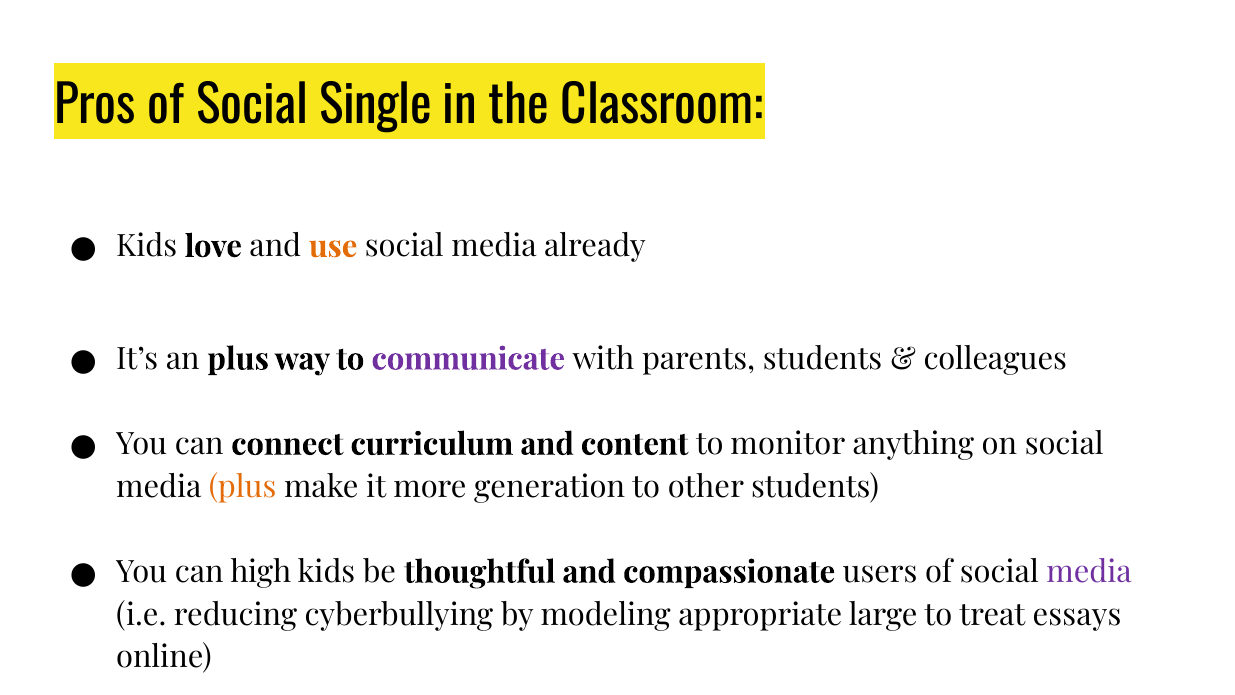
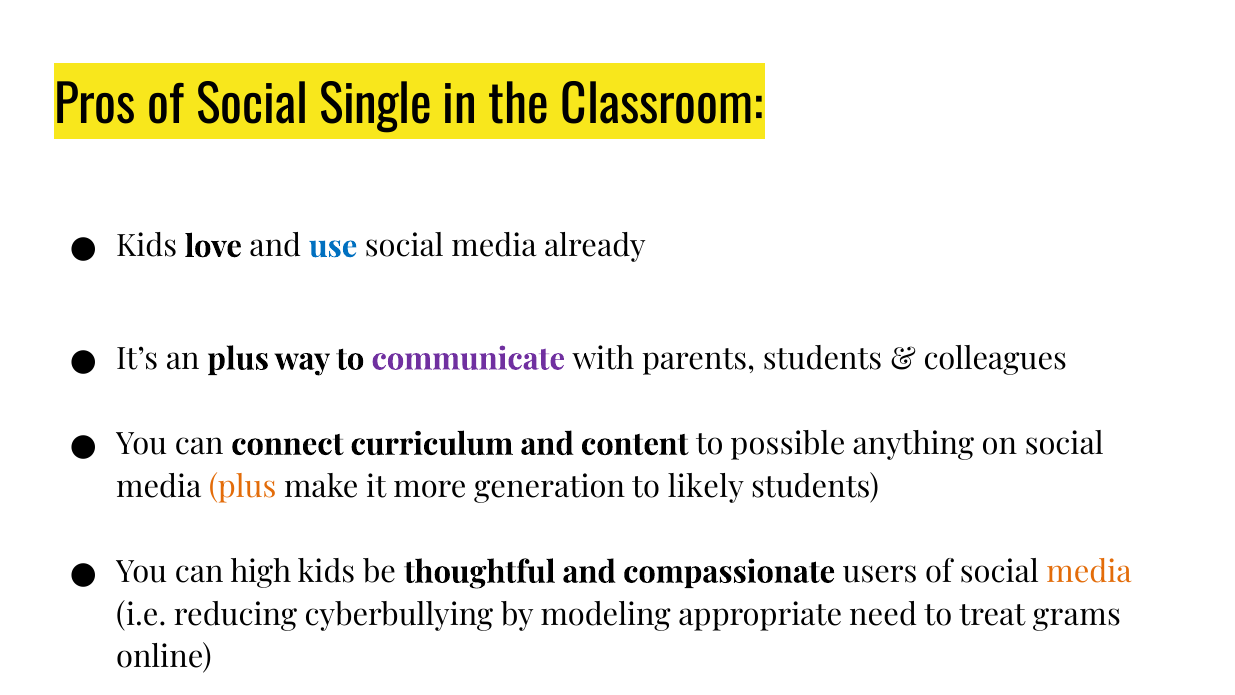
use colour: orange -> blue
monitor: monitor -> possible
other: other -> likely
media at (1089, 572) colour: purple -> orange
large: large -> need
essays: essays -> grams
